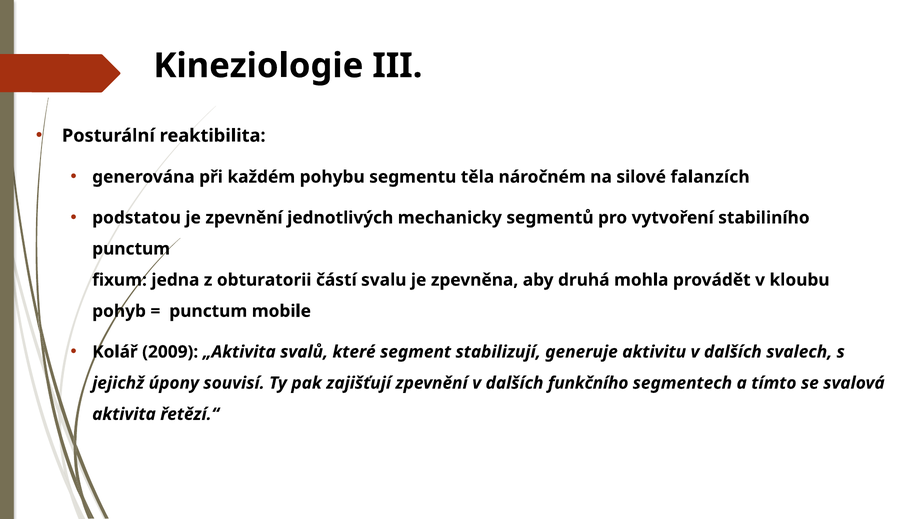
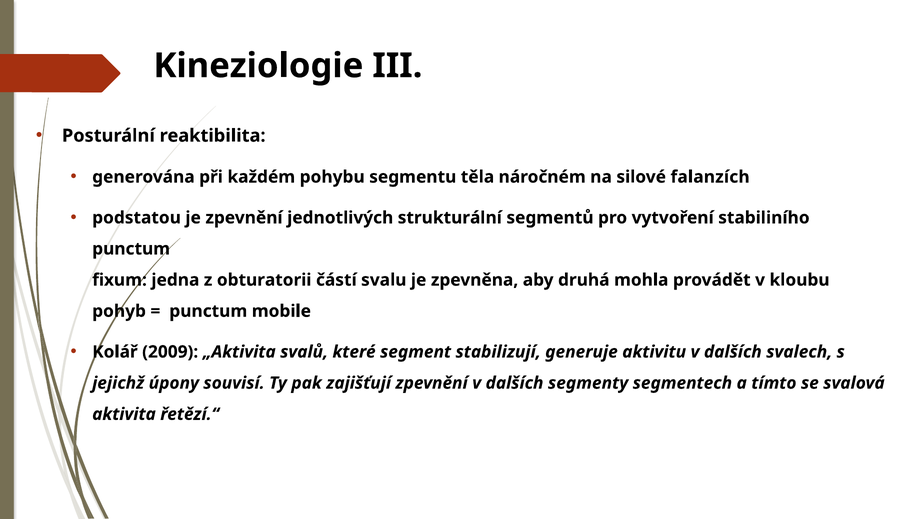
mechanicky: mechanicky -> strukturální
funkčního: funkčního -> segmenty
